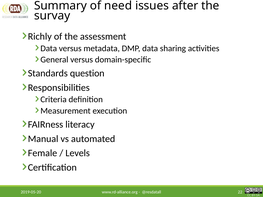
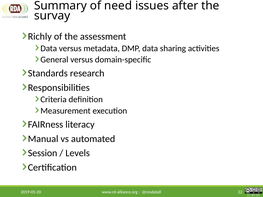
question: question -> research
Female: Female -> Session
